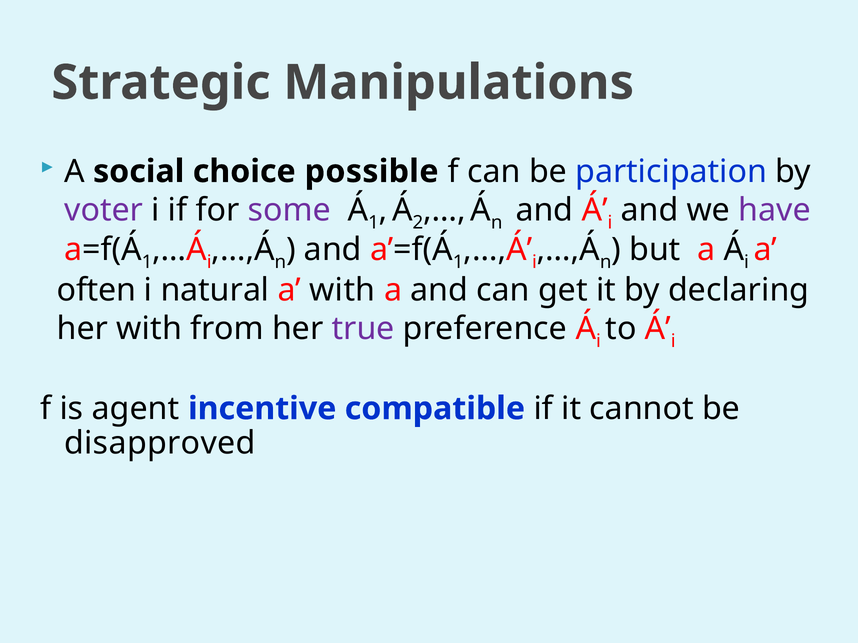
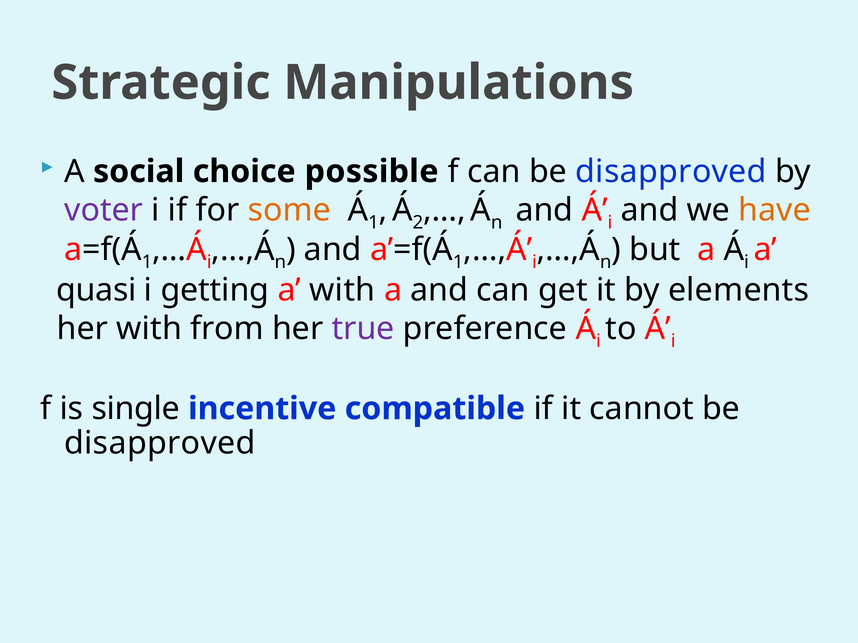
can be participation: participation -> disapproved
some colour: purple -> orange
have colour: purple -> orange
often: often -> quasi
natural: natural -> getting
declaring: declaring -> elements
agent: agent -> single
